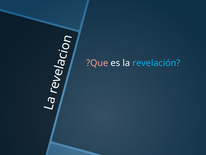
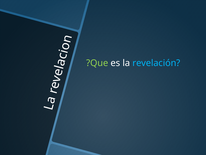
?Que colour: pink -> light green
